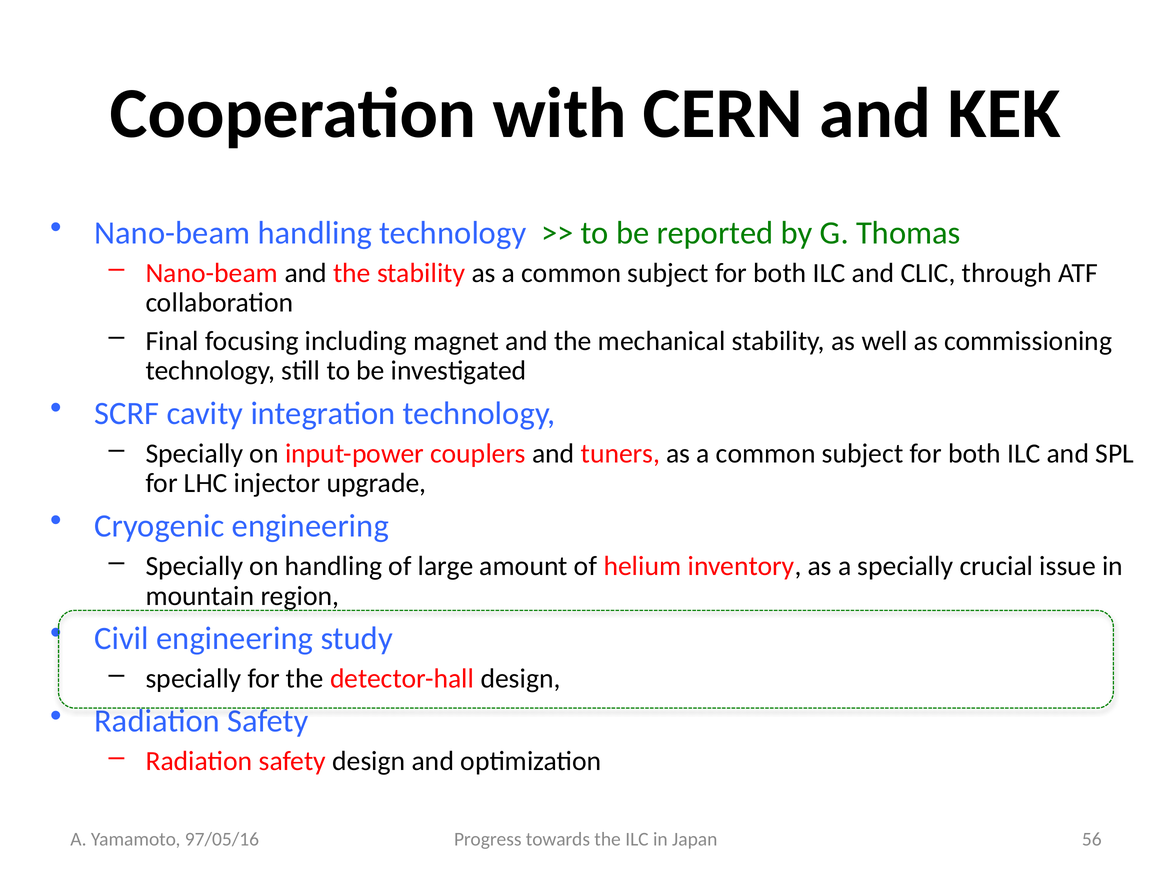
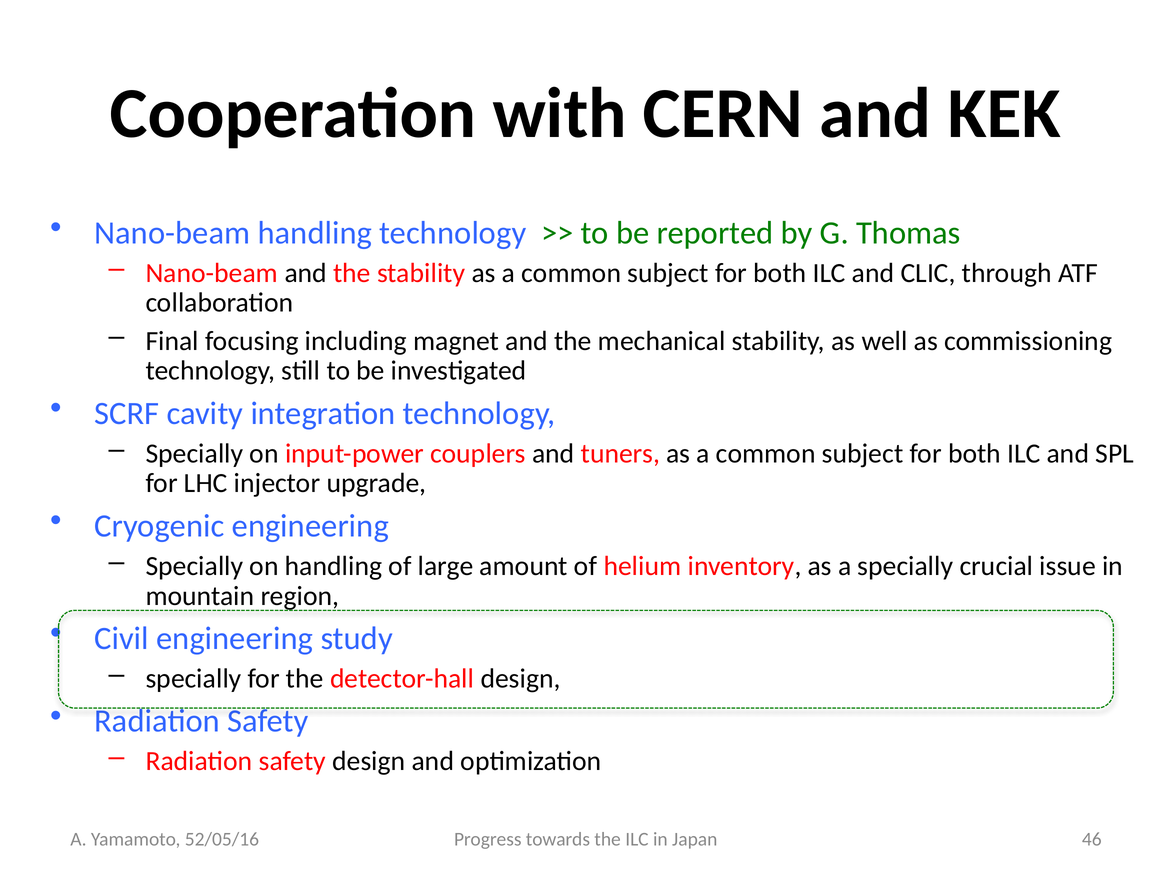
97/05/16: 97/05/16 -> 52/05/16
56: 56 -> 46
